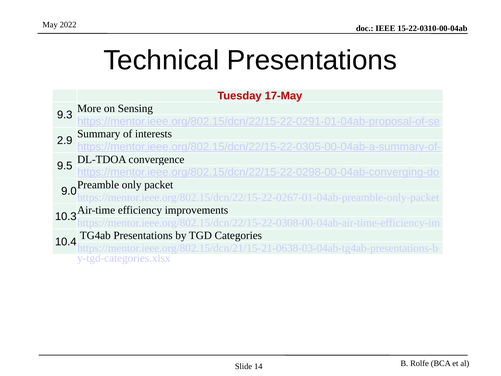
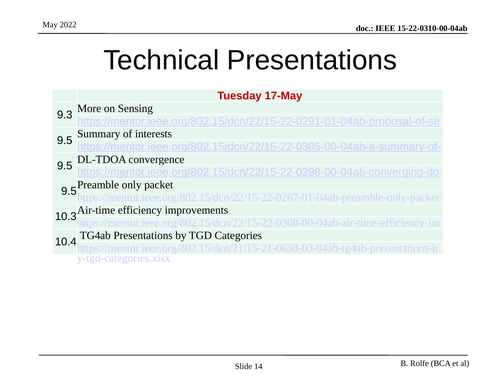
2.9 at (65, 140): 2.9 -> 9.5
9.0 at (69, 191): 9.0 -> 9.5
